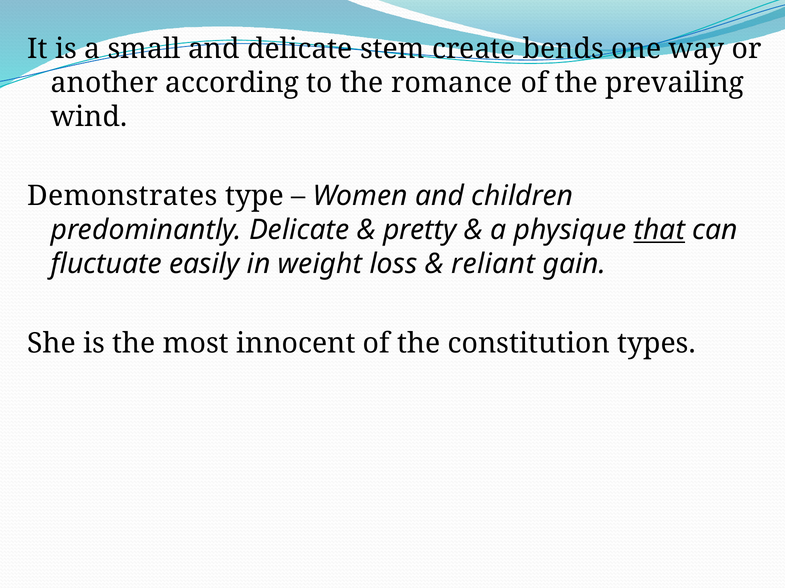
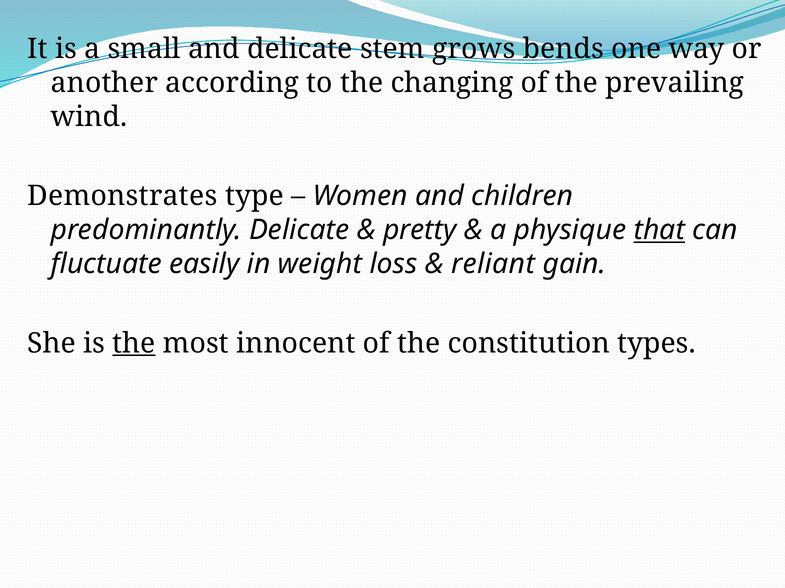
create: create -> grows
romance: romance -> changing
the at (134, 344) underline: none -> present
